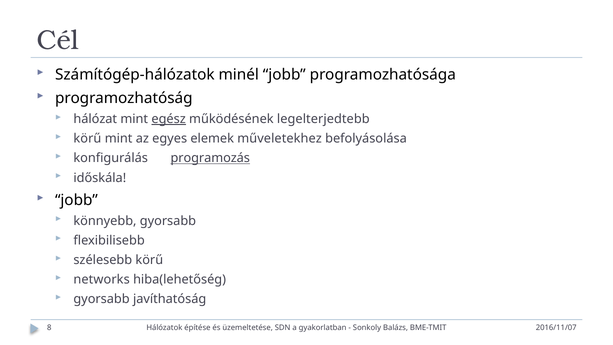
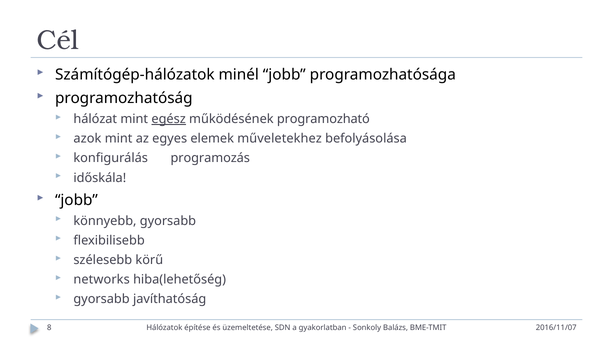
legelterjedtebb: legelterjedtebb -> programozható
körű at (87, 139): körű -> azok
programozás underline: present -> none
